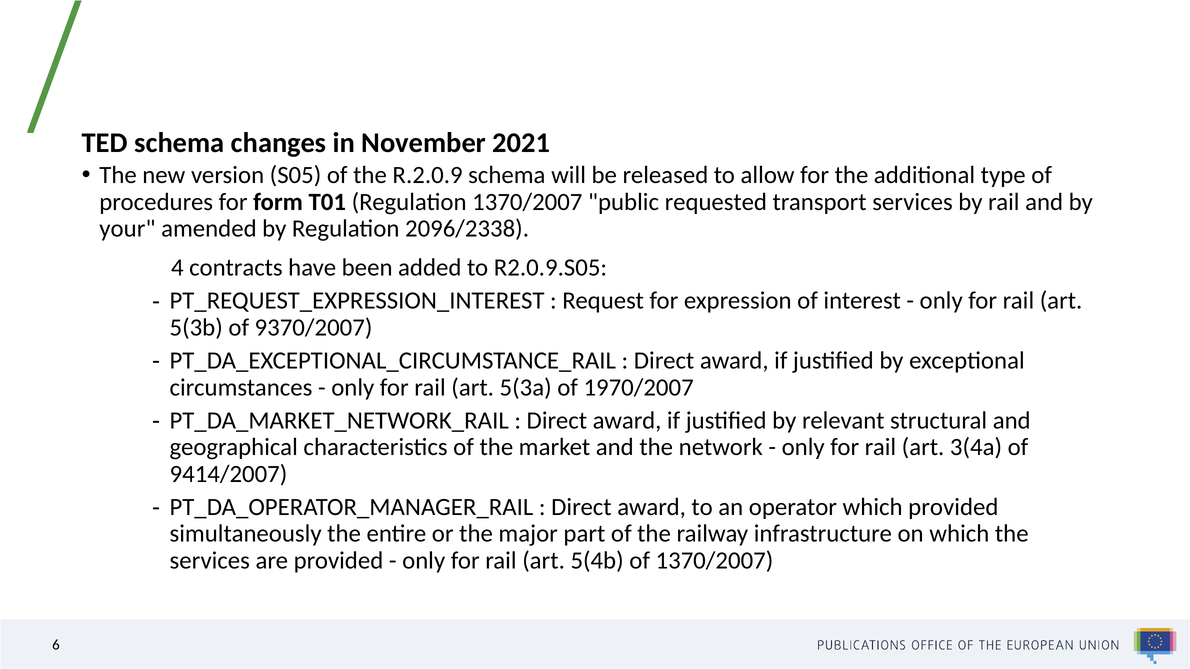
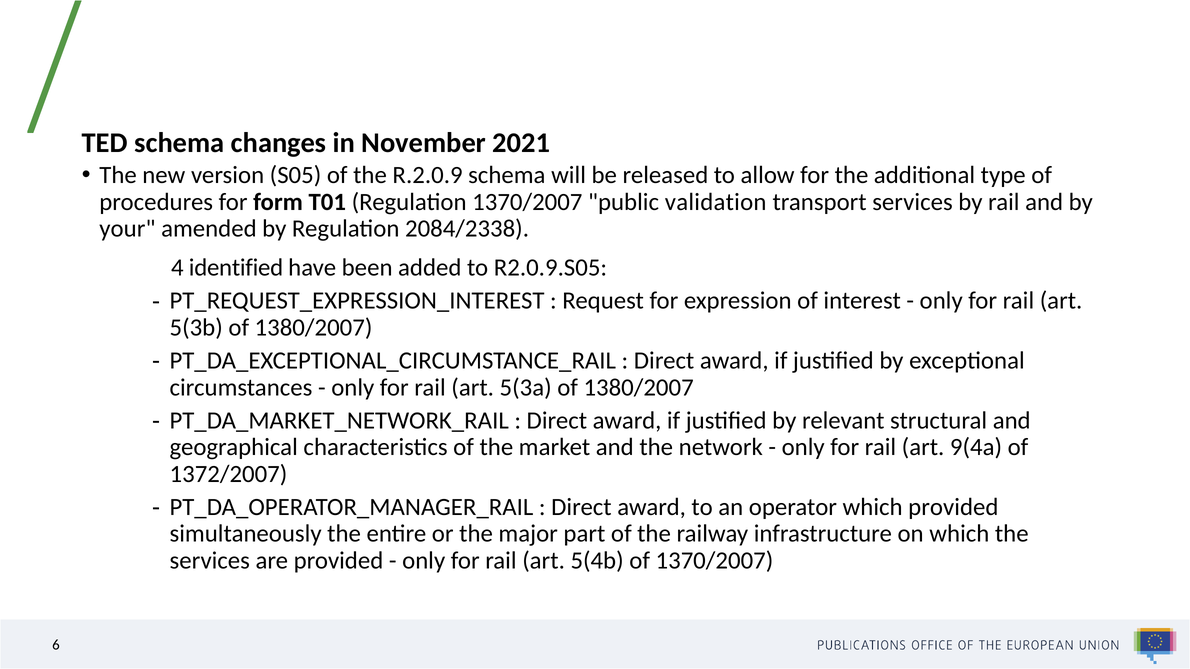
requested: requested -> validation
2096/2338: 2096/2338 -> 2084/2338
contracts: contracts -> identified
5(3b of 9370/2007: 9370/2007 -> 1380/2007
5(3a of 1970/2007: 1970/2007 -> 1380/2007
3(4a: 3(4a -> 9(4a
9414/2007: 9414/2007 -> 1372/2007
